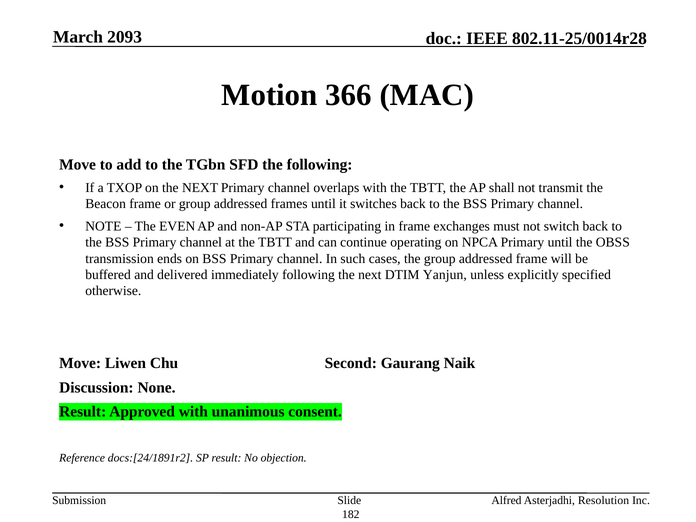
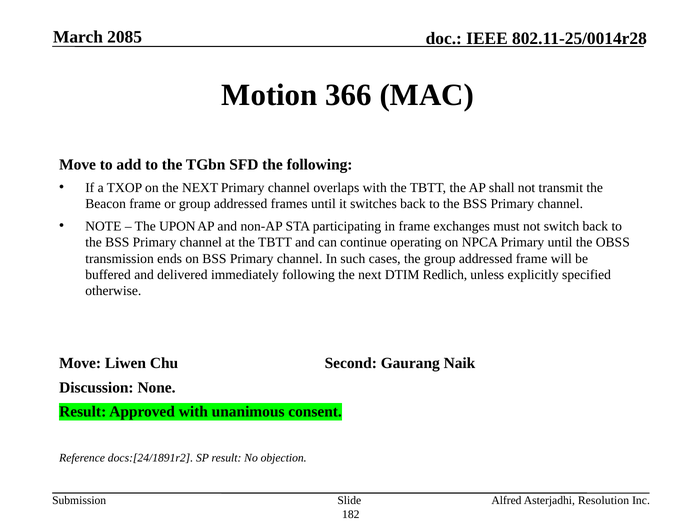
2093: 2093 -> 2085
EVEN: EVEN -> UPON
Yanjun: Yanjun -> Redlich
